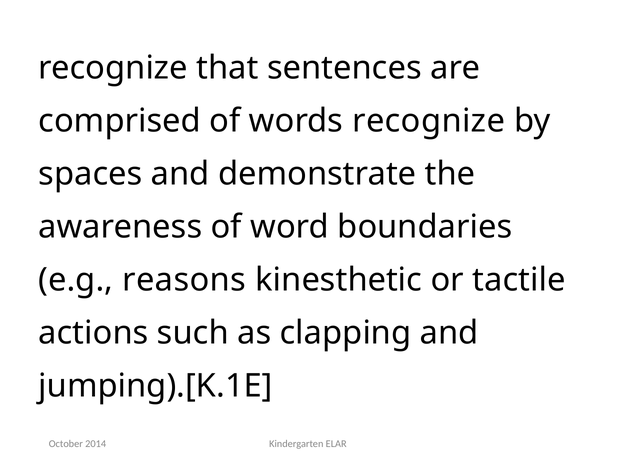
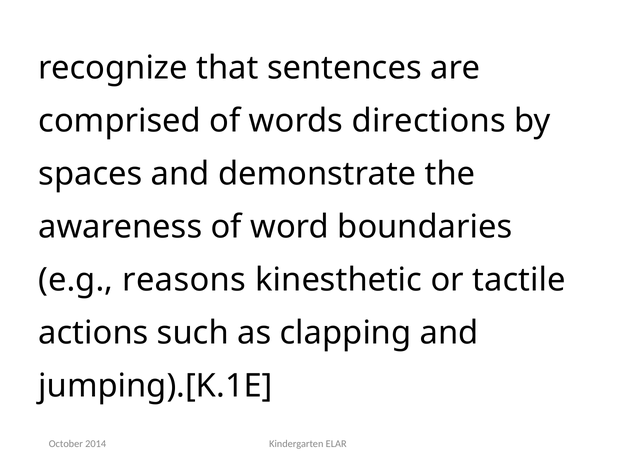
words recognize: recognize -> directions
